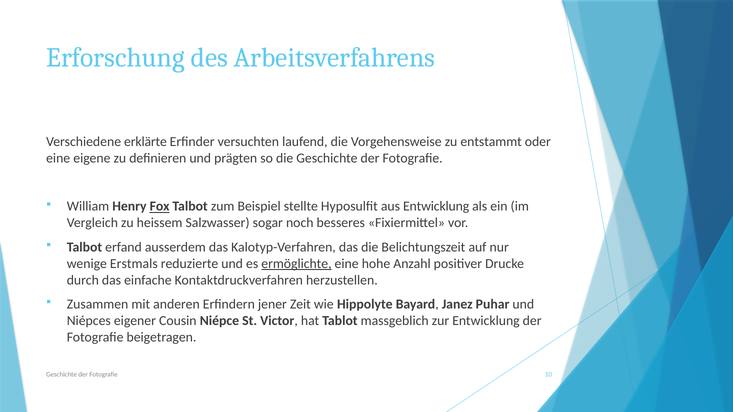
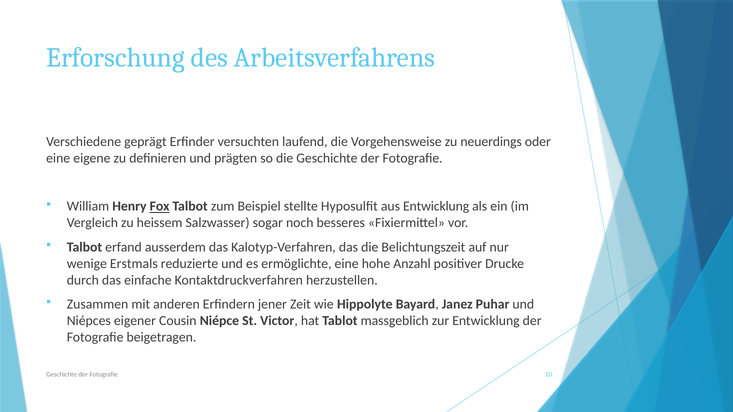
erklärte: erklärte -> geprägt
entstammt: entstammt -> neuerdings
ermöglichte underline: present -> none
